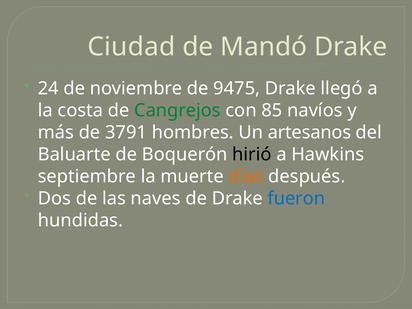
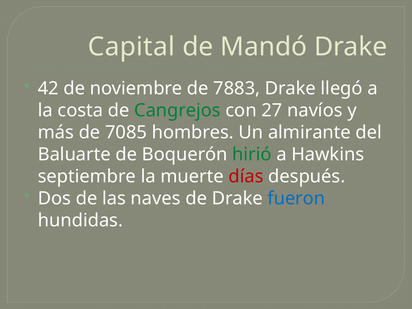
Ciudad: Ciudad -> Capital
24: 24 -> 42
9475: 9475 -> 7883
85: 85 -> 27
3791: 3791 -> 7085
artesanos: artesanos -> almirante
hirió colour: black -> green
días colour: orange -> red
